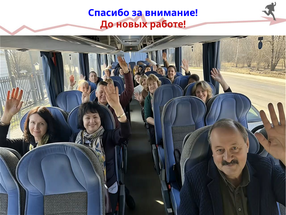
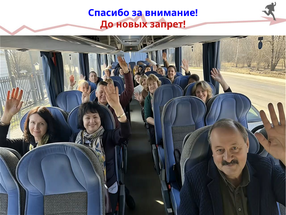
работе: работе -> запрет
